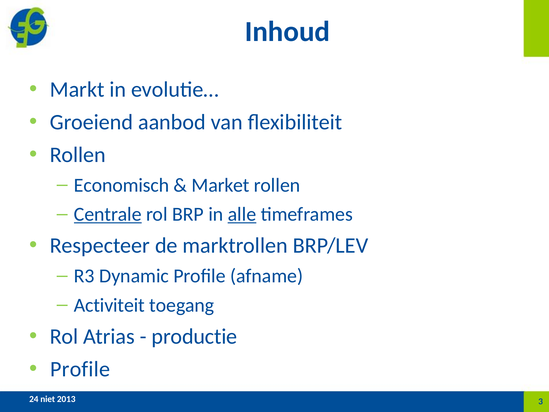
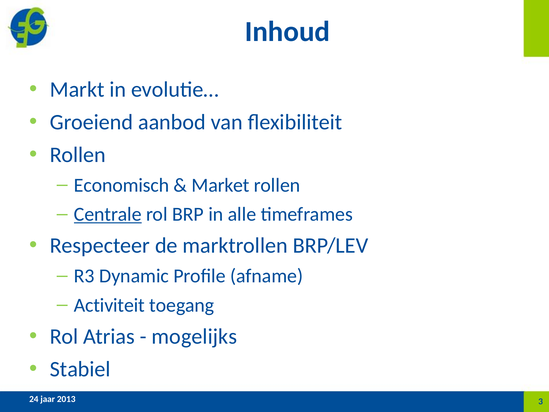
alle underline: present -> none
productie: productie -> mogelijks
Profile at (80, 369): Profile -> Stabiel
niet: niet -> jaar
